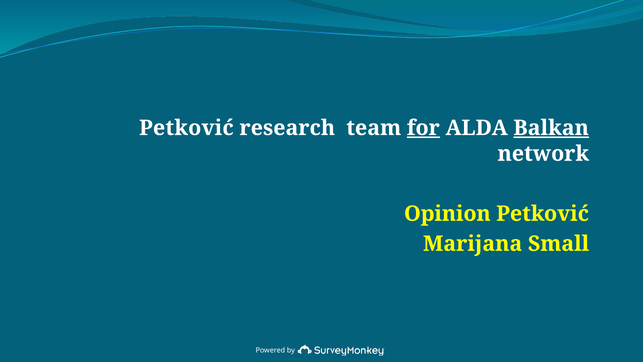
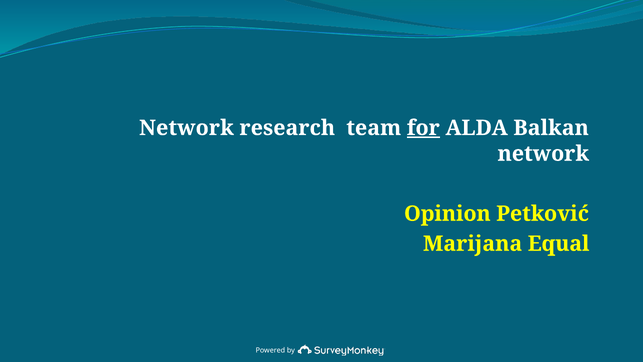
Petković at (186, 128): Petković -> Network
Balkan underline: present -> none
Small: Small -> Equal
